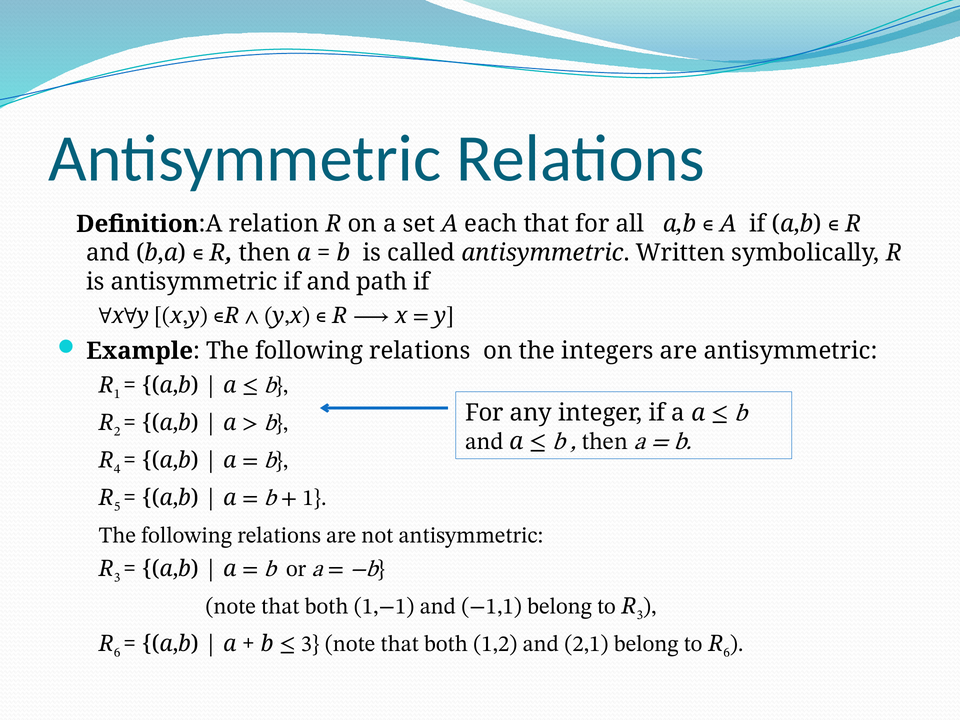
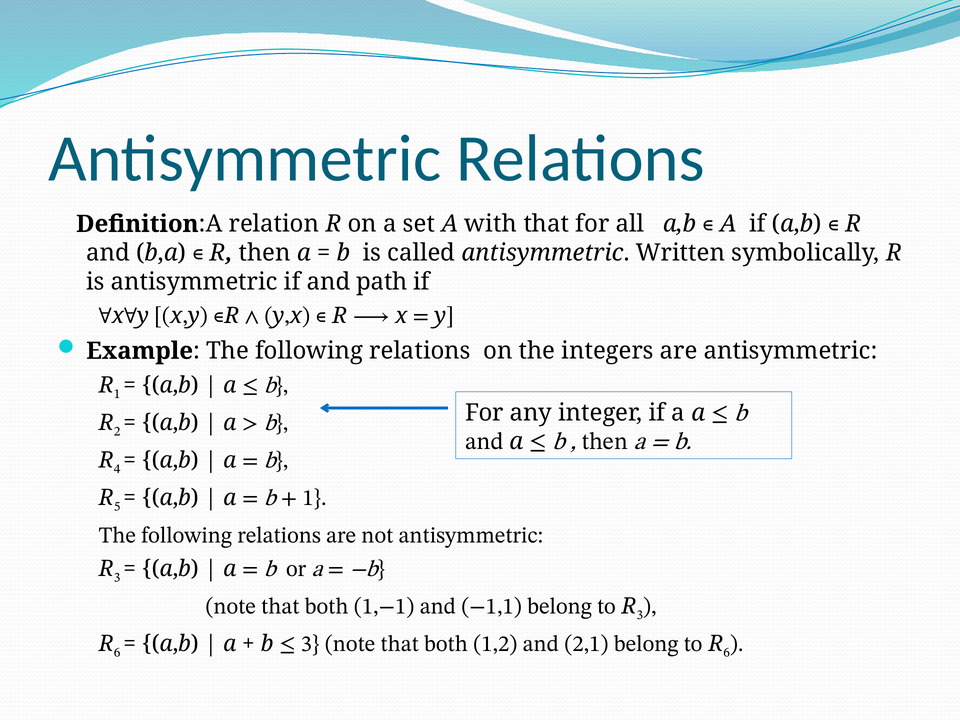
each: each -> with
